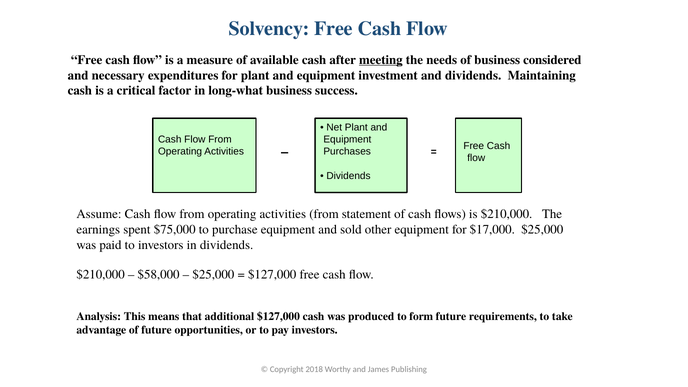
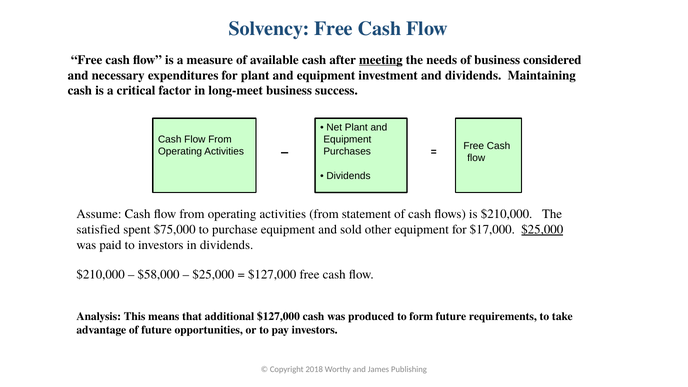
long-what: long-what -> long-meet
earnings: earnings -> satisfied
$25,000 at (542, 230) underline: none -> present
